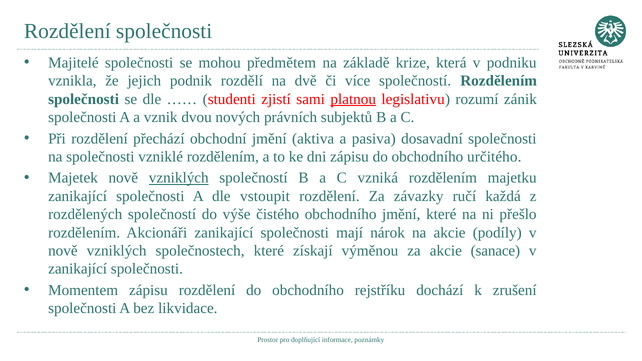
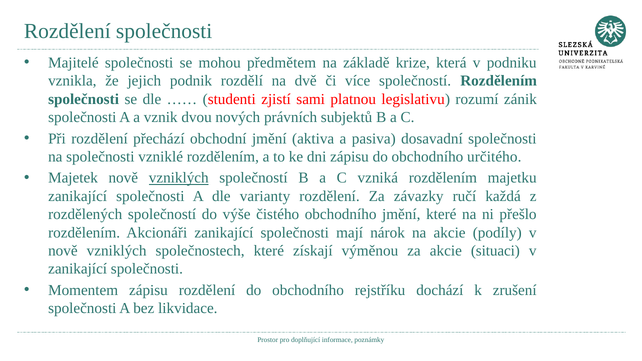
platnou underline: present -> none
vstoupit: vstoupit -> varianty
sanace: sanace -> situaci
